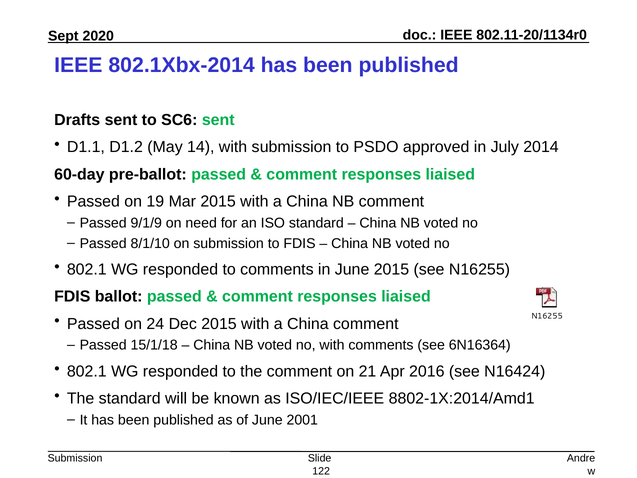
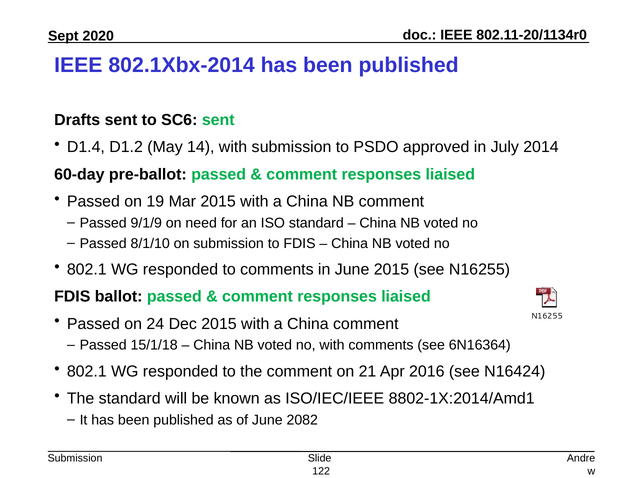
D1.1: D1.1 -> D1.4
2001: 2001 -> 2082
